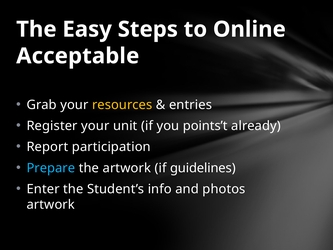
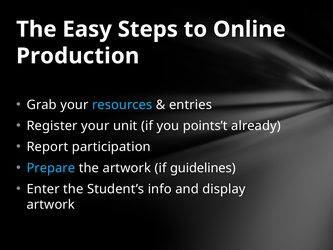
Acceptable: Acceptable -> Production
resources colour: yellow -> light blue
photos: photos -> display
